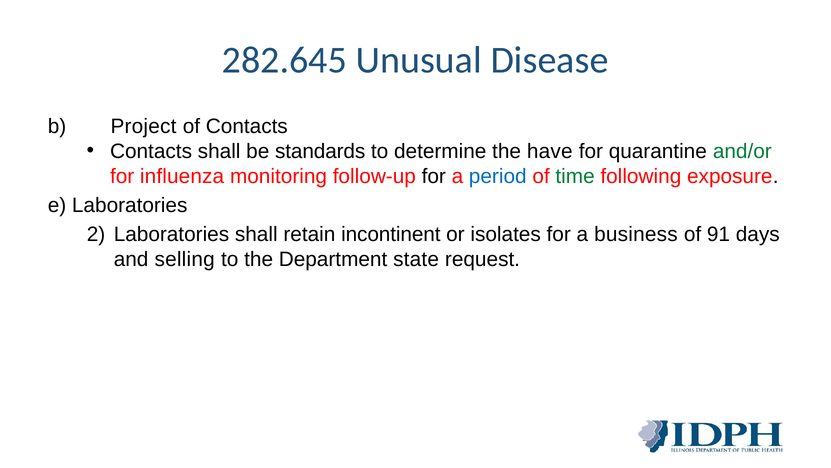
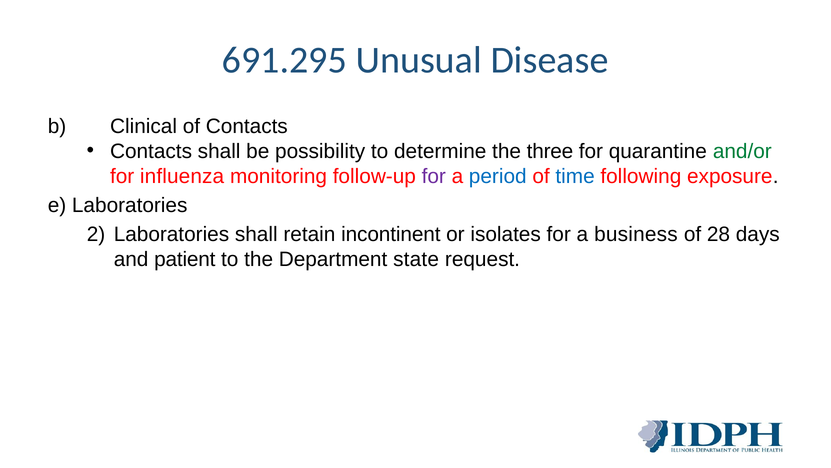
282.645: 282.645 -> 691.295
Project: Project -> Clinical
standards: standards -> possibility
have: have -> three
for at (434, 176) colour: black -> purple
time colour: green -> blue
91: 91 -> 28
selling: selling -> patient
